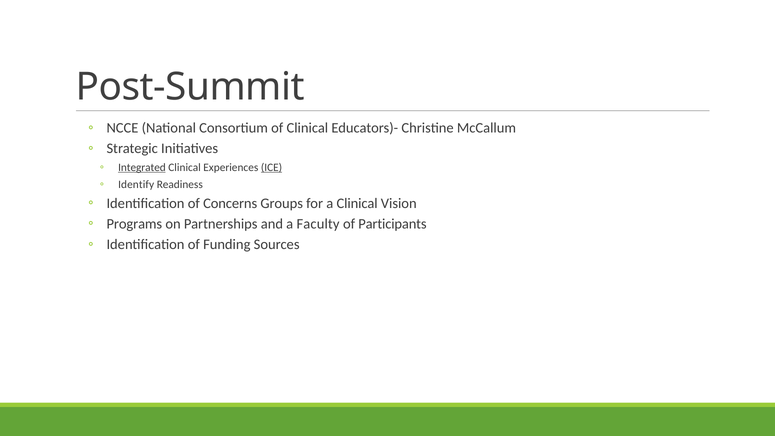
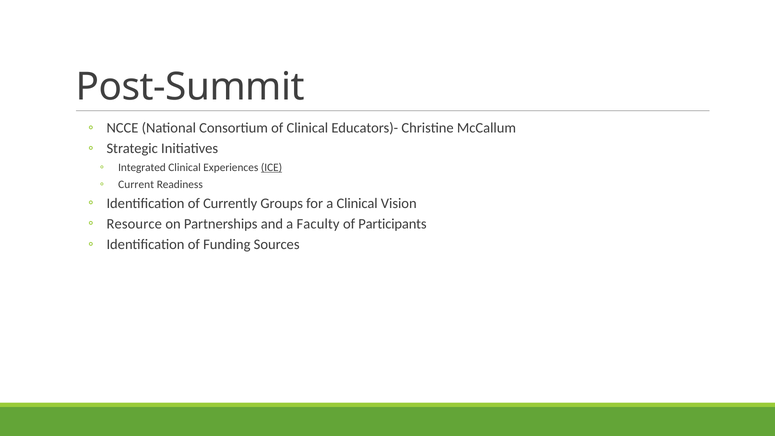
Integrated underline: present -> none
Identify: Identify -> Current
Concerns: Concerns -> Currently
Programs: Programs -> Resource
